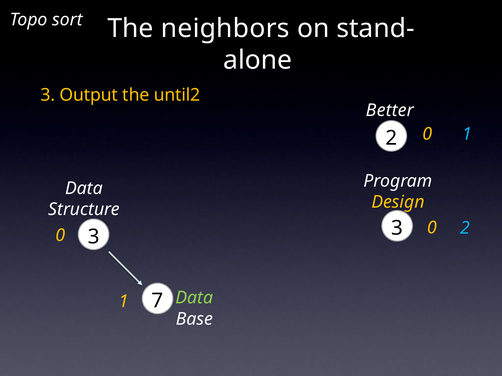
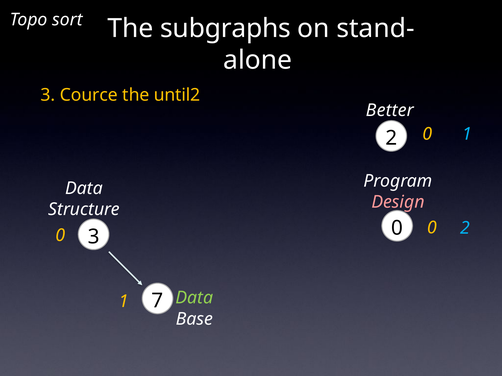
neighbors: neighbors -> subgraphs
Output: Output -> Cource
Design colour: yellow -> pink
3 3: 3 -> 0
